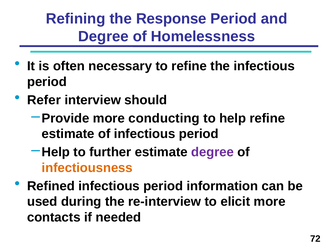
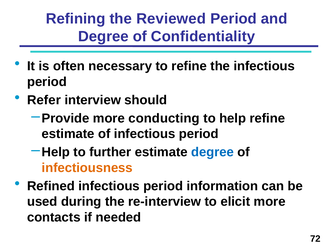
Response: Response -> Reviewed
Homelessness: Homelessness -> Confidentiality
degree at (212, 152) colour: purple -> blue
